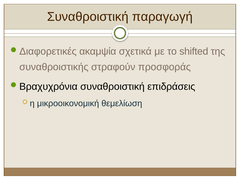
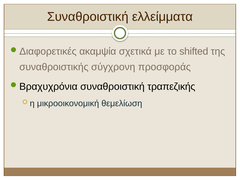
παραγωγή: παραγωγή -> ελλείμματα
στραφούν: στραφούν -> σύγχρονη
επιδράσεις: επιδράσεις -> τραπεζικής
